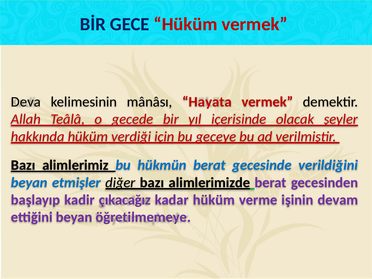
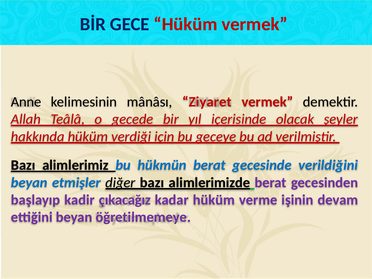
Deva: Deva -> Anne
Hayata: Hayata -> Ziyaret
